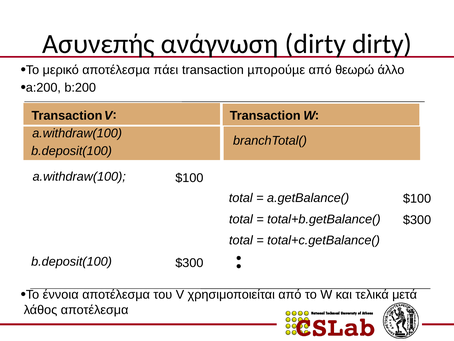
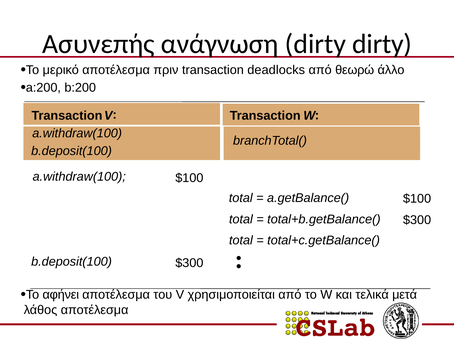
πάει: πάει -> πριν
µπορούµε: µπορούµε -> deadlocks
έννοια: έννοια -> αφήνει
